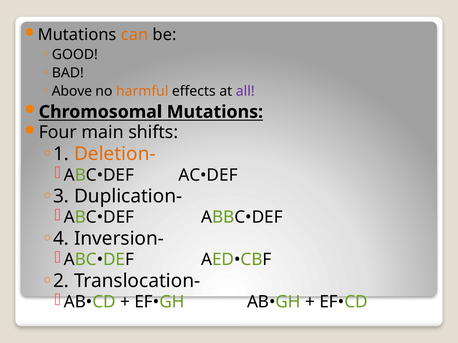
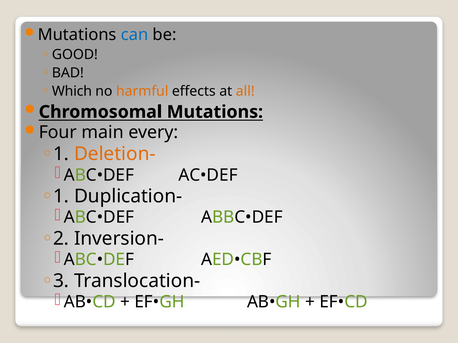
can colour: orange -> blue
Above: Above -> Which
all colour: purple -> orange
shifts: shifts -> every
3 at (61, 196): 3 -> 1
4: 4 -> 2
2: 2 -> 3
